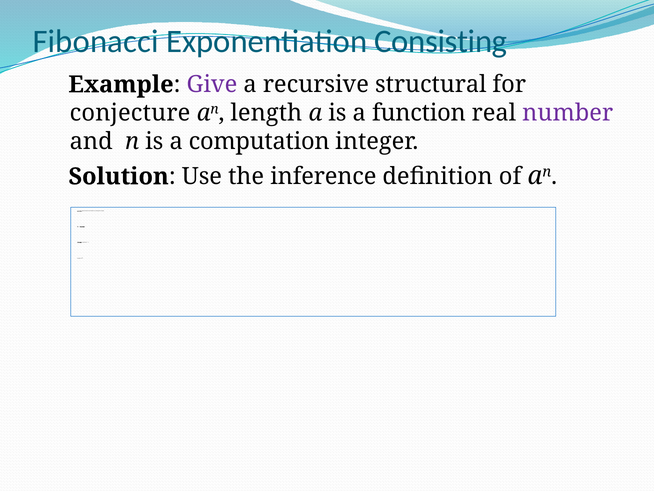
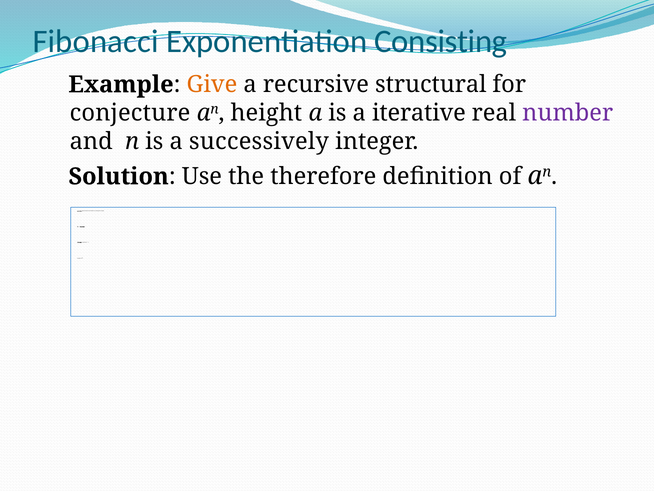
Give colour: purple -> orange
length: length -> height
function: function -> iterative
computation: computation -> successively
inference: inference -> therefore
